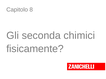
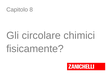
seconda: seconda -> circolare
